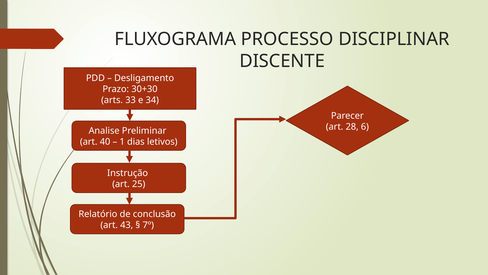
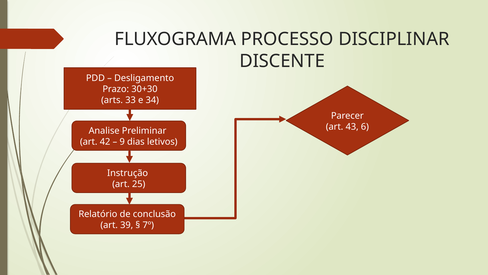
28: 28 -> 43
40: 40 -> 42
1: 1 -> 9
43: 43 -> 39
